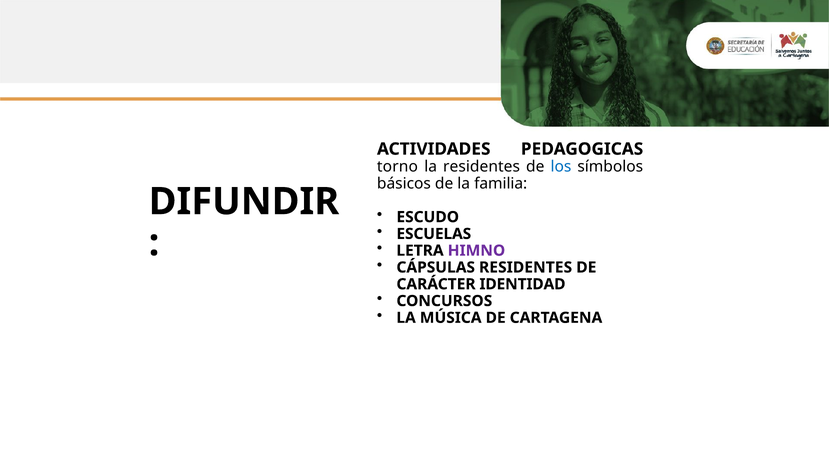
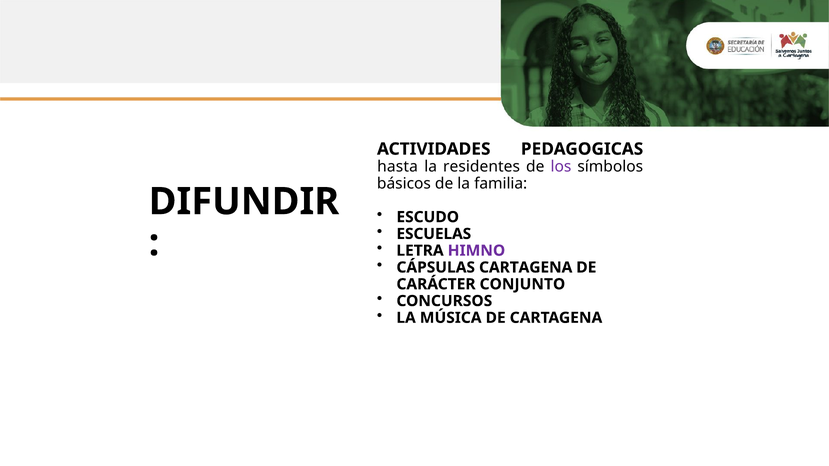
torno: torno -> hasta
los colour: blue -> purple
CÁPSULAS RESIDENTES: RESIDENTES -> CARTAGENA
IDENTIDAD: IDENTIDAD -> CONJUNTO
